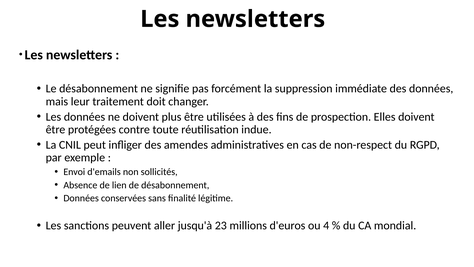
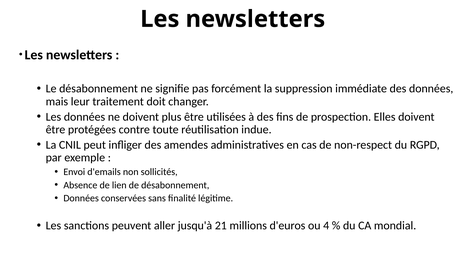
23: 23 -> 21
